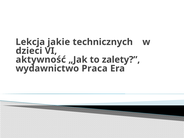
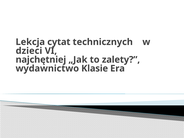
jakie: jakie -> cytat
aktywność: aktywność -> najchętniej
Praca: Praca -> Klasie
